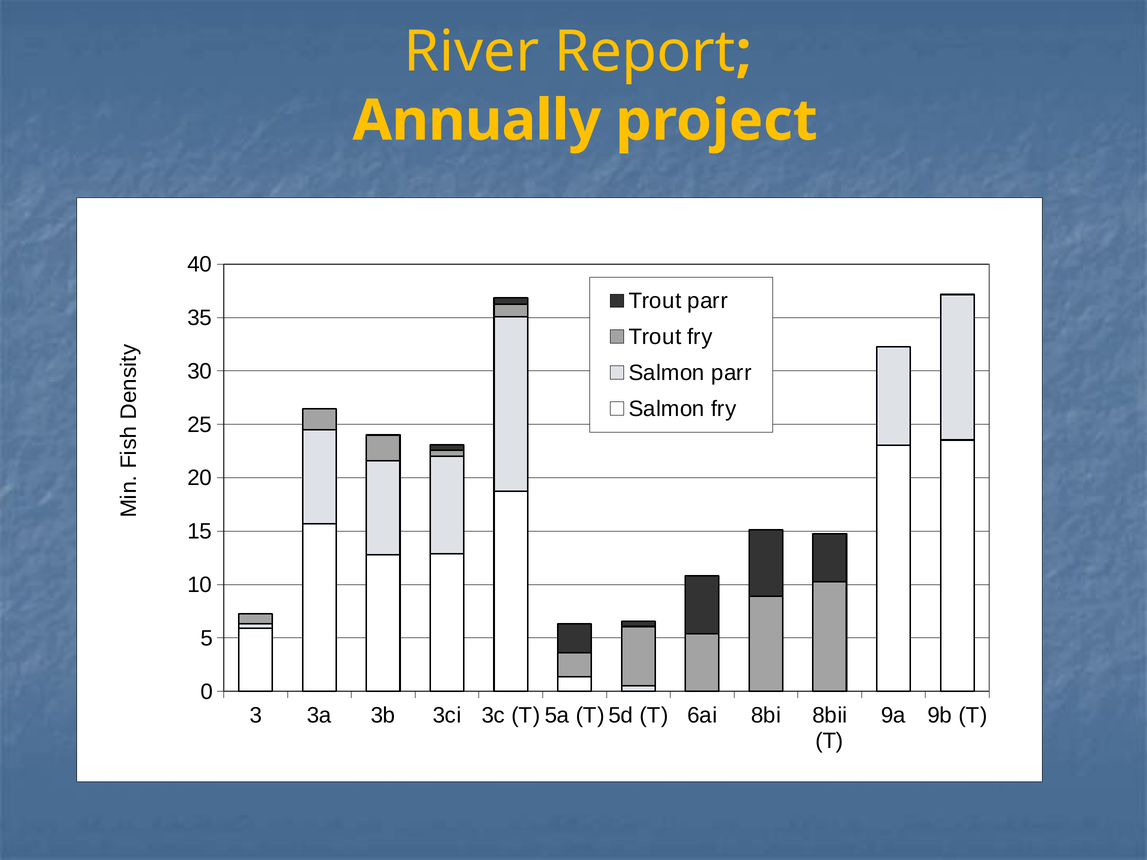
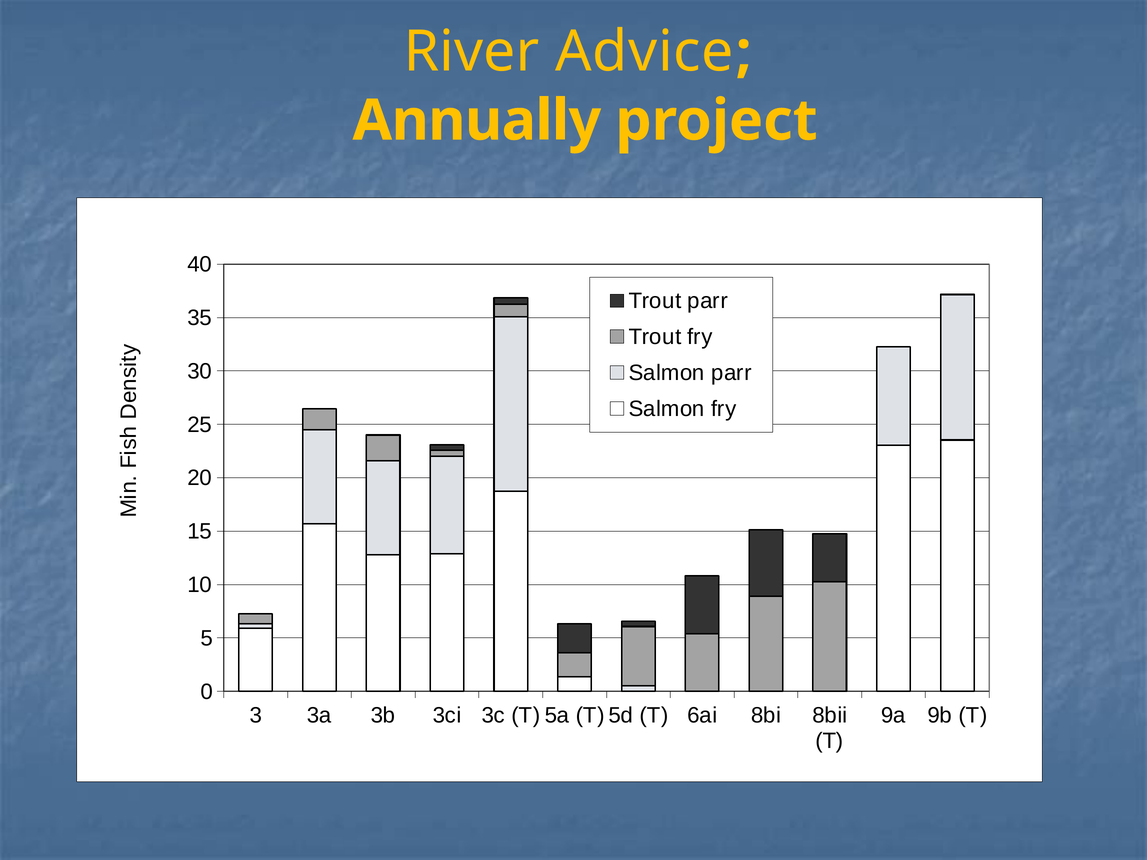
Report: Report -> Advice
